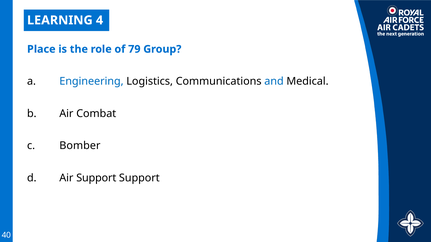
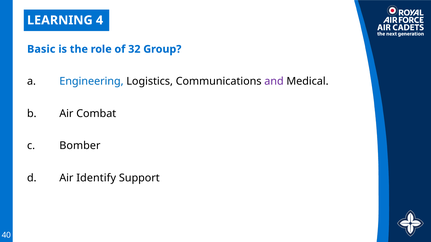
Place: Place -> Basic
79: 79 -> 32
and colour: blue -> purple
Air Support: Support -> Identify
